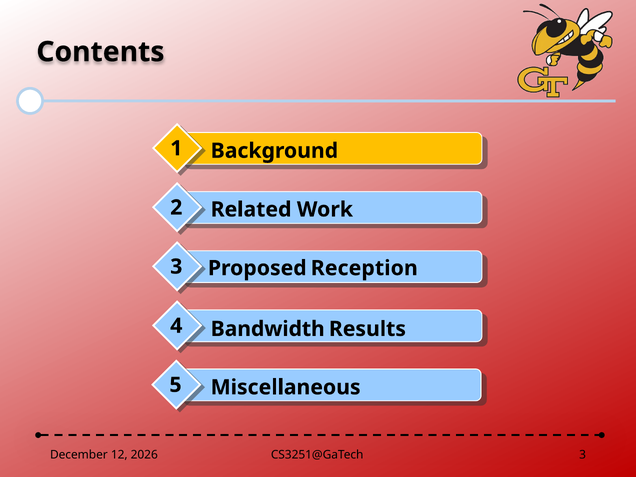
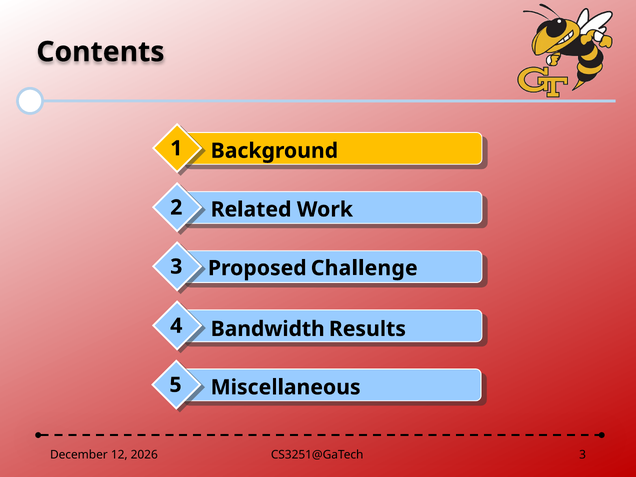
Reception: Reception -> Challenge
